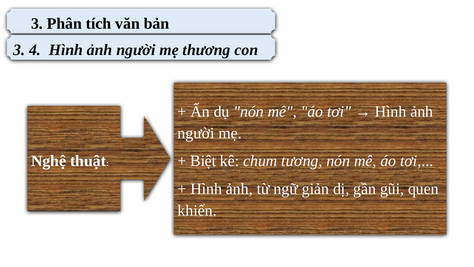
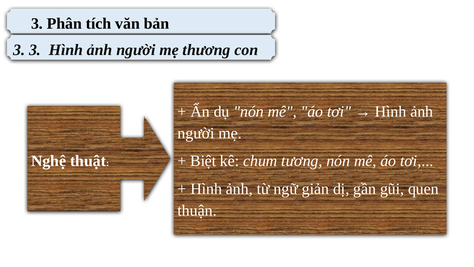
3 4: 4 -> 3
khiến: khiến -> thuận
